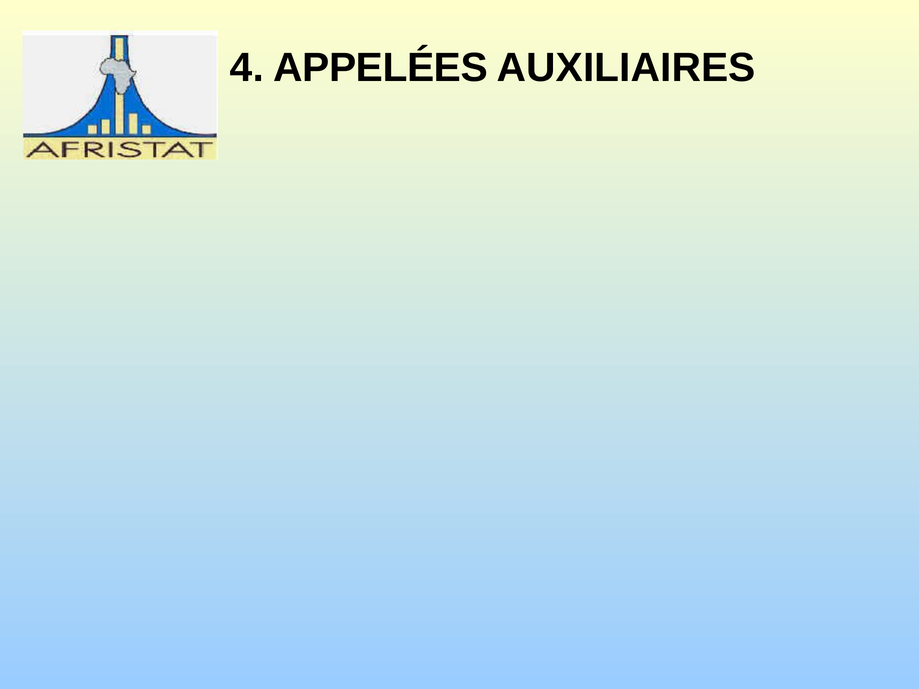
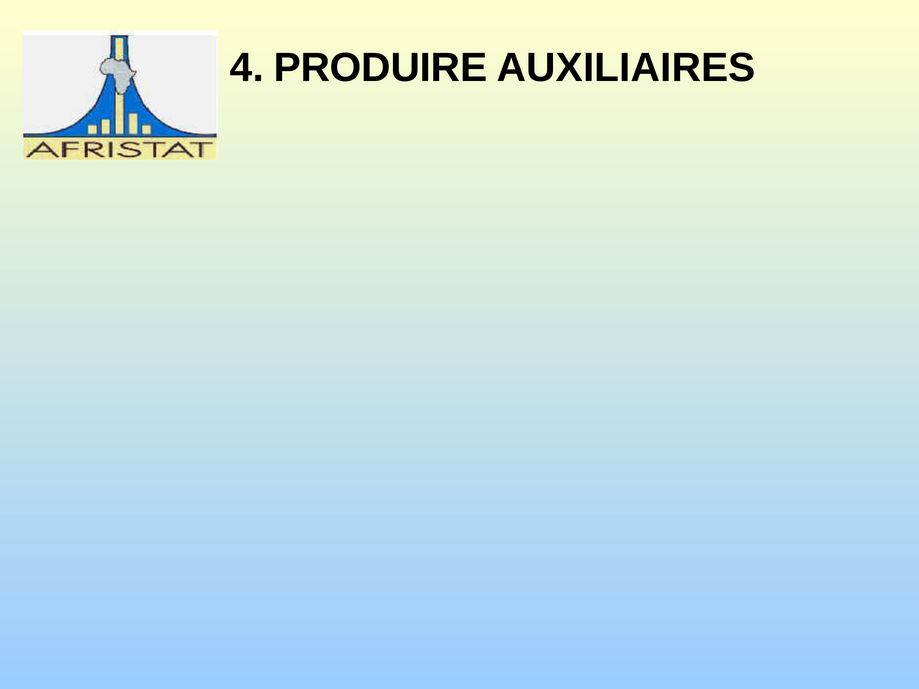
APPELÉES: APPELÉES -> PRODUIRE
